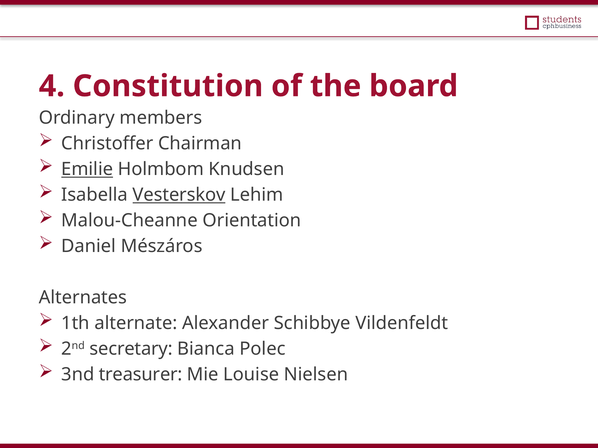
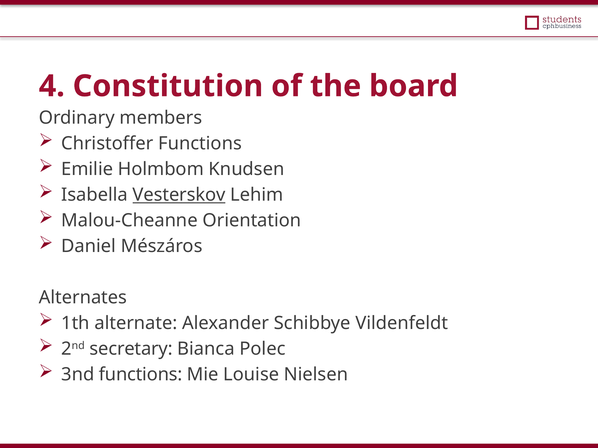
Christoffer Chairman: Chairman -> Functions
Emilie underline: present -> none
3nd treasurer: treasurer -> functions
